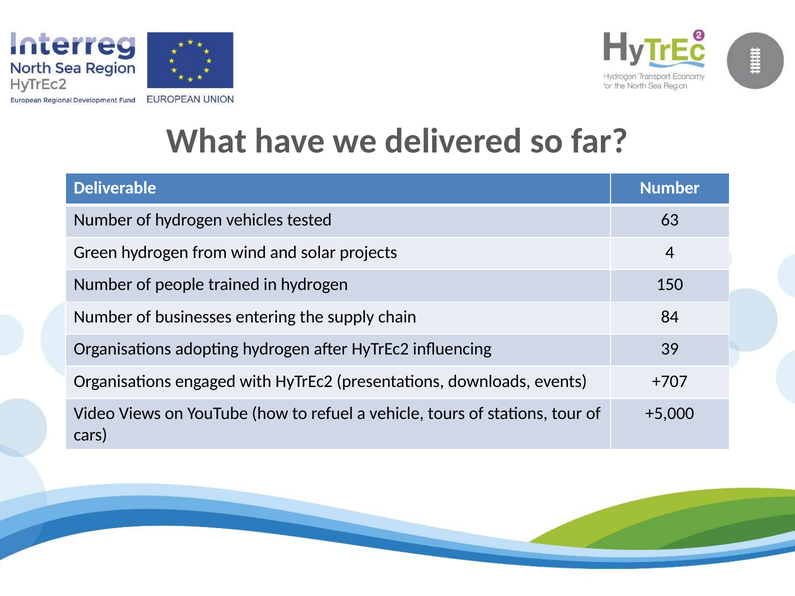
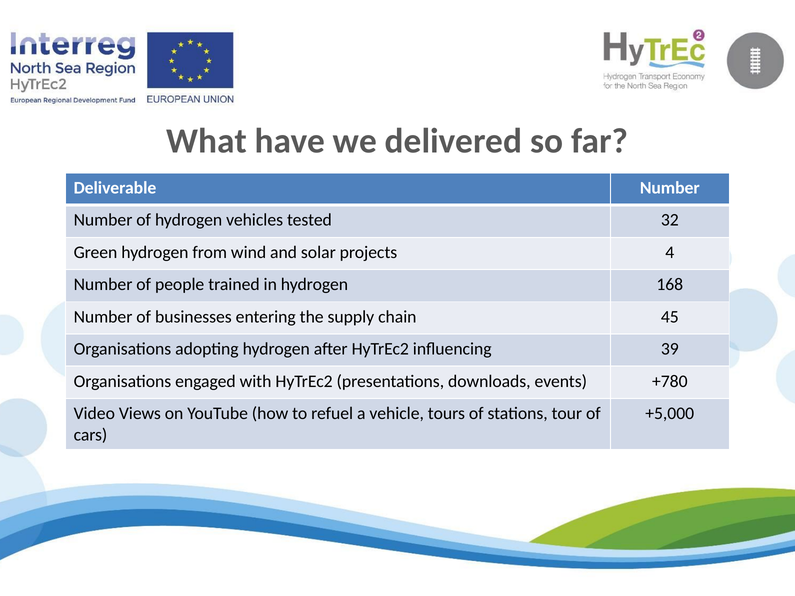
63: 63 -> 32
150: 150 -> 168
84: 84 -> 45
+707: +707 -> +780
